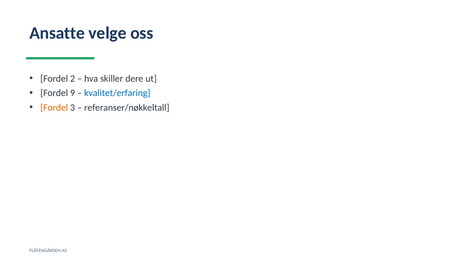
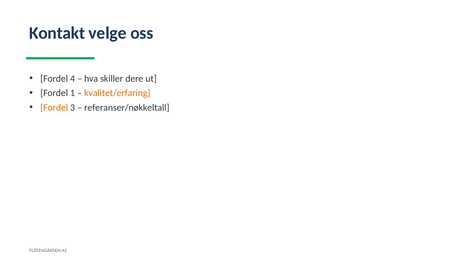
Ansatte: Ansatte -> Kontakt
2: 2 -> 4
9: 9 -> 1
kvalitet/erfaring colour: blue -> orange
